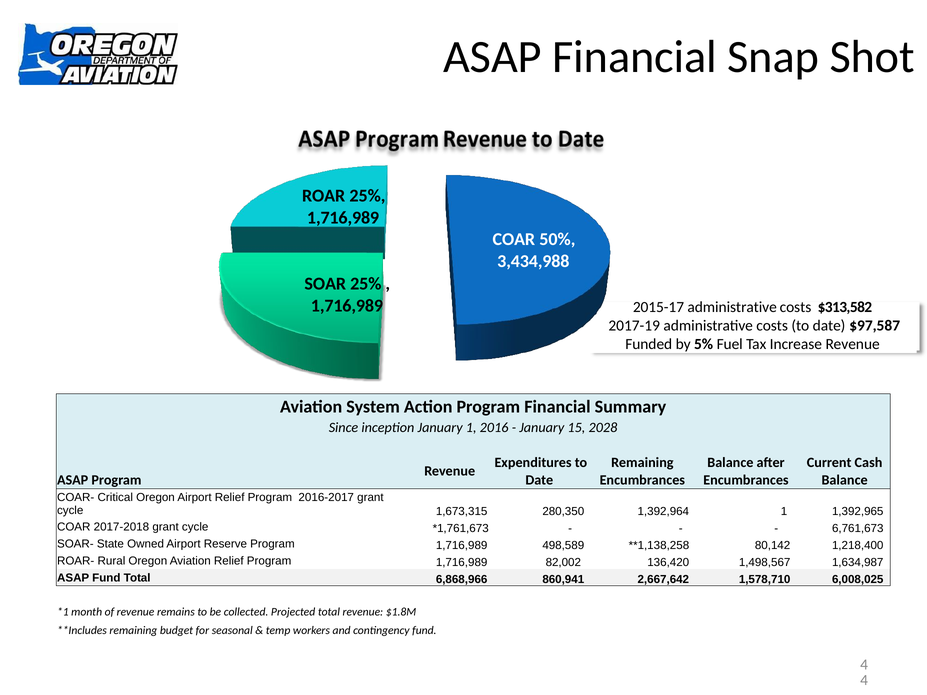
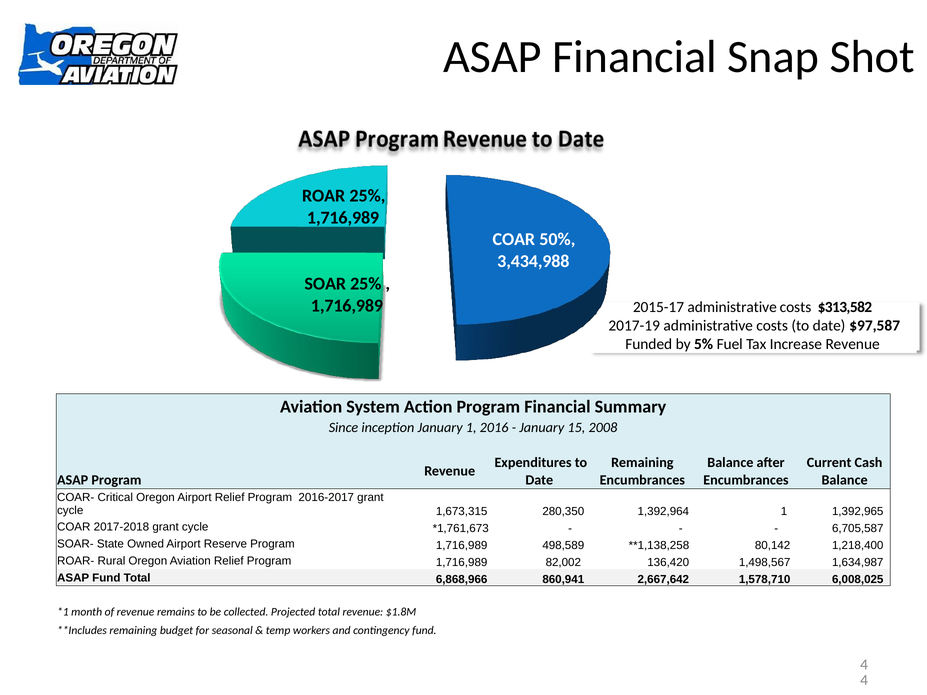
2028: 2028 -> 2008
6,761,673: 6,761,673 -> 6,705,587
